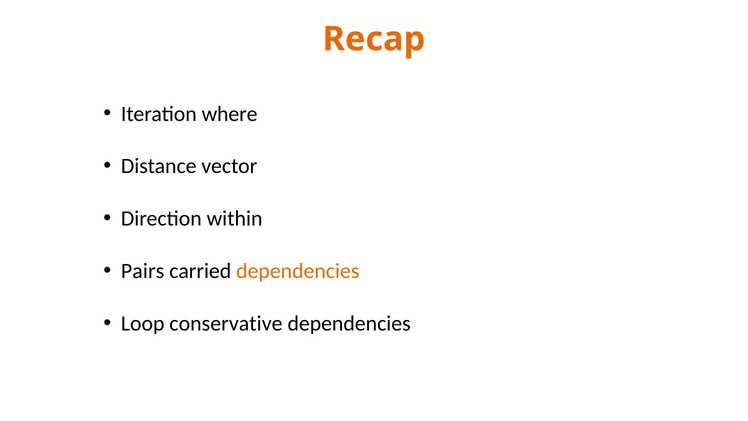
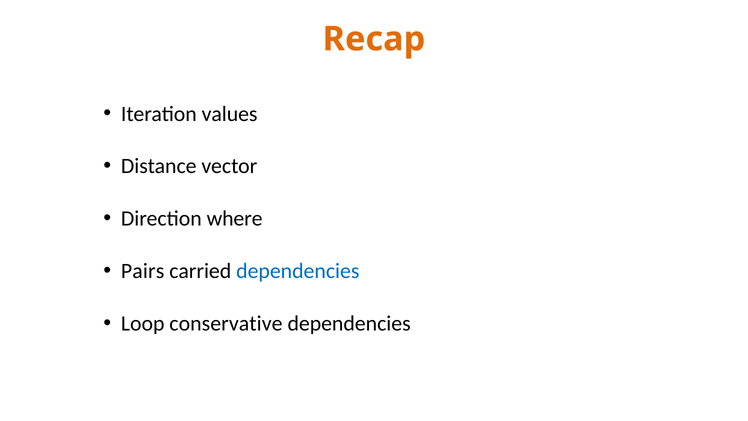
where: where -> values
within: within -> where
dependencies at (298, 271) colour: orange -> blue
